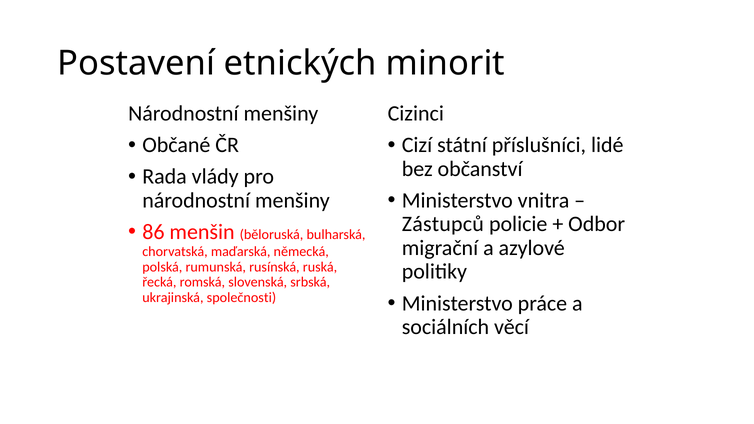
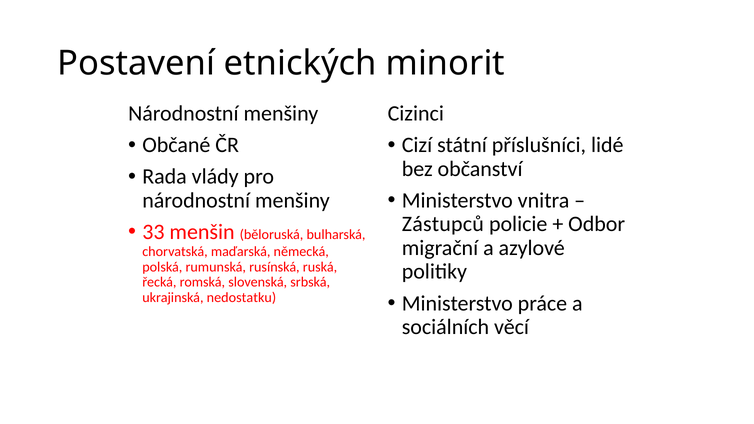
86: 86 -> 33
společnosti: společnosti -> nedostatku
